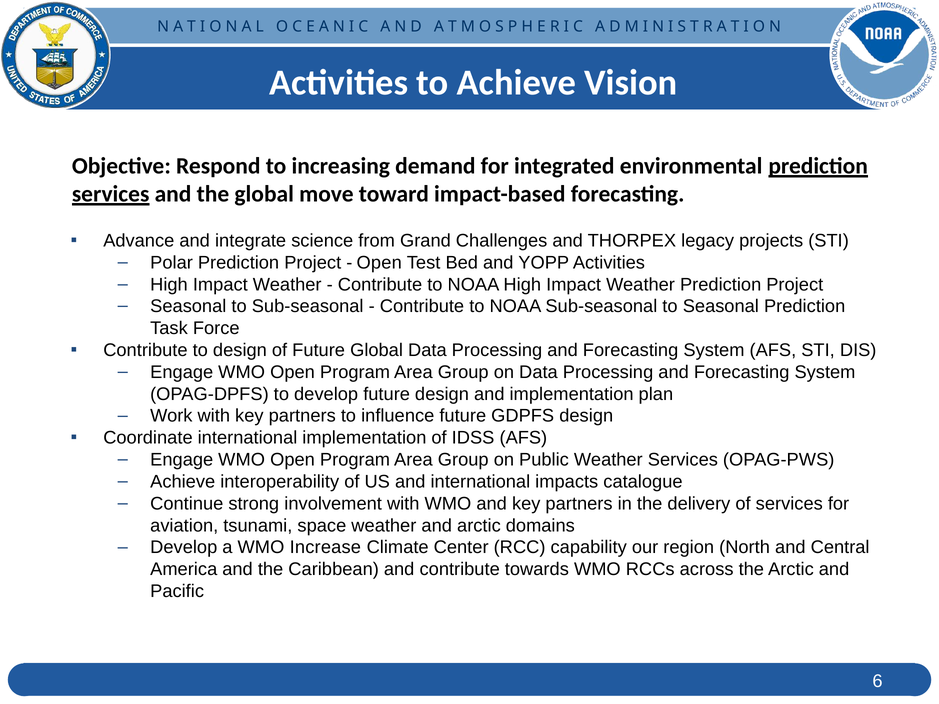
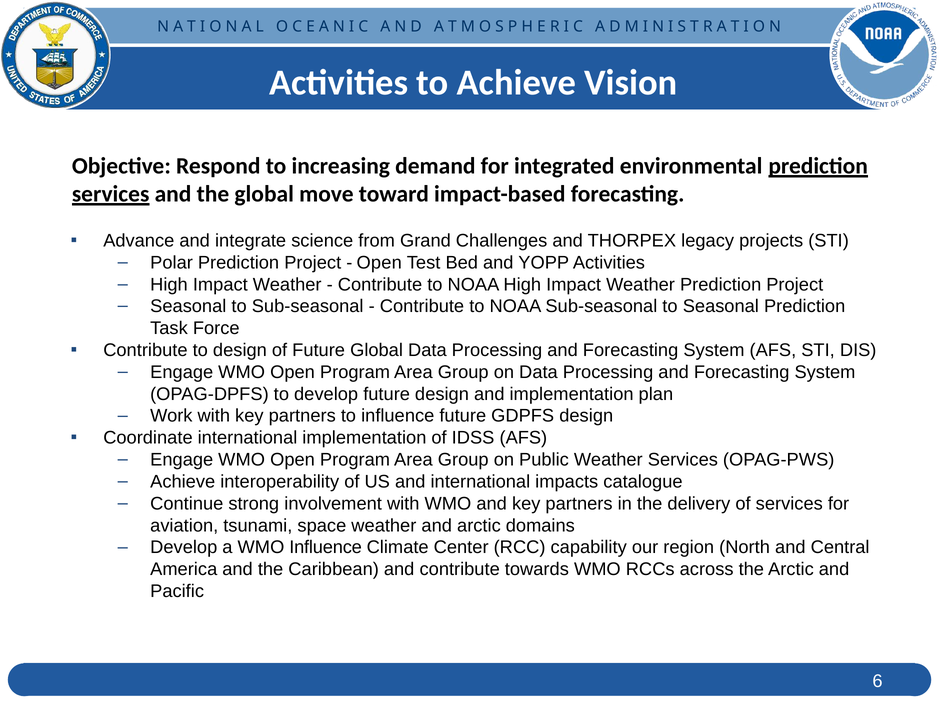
WMO Increase: Increase -> Influence
